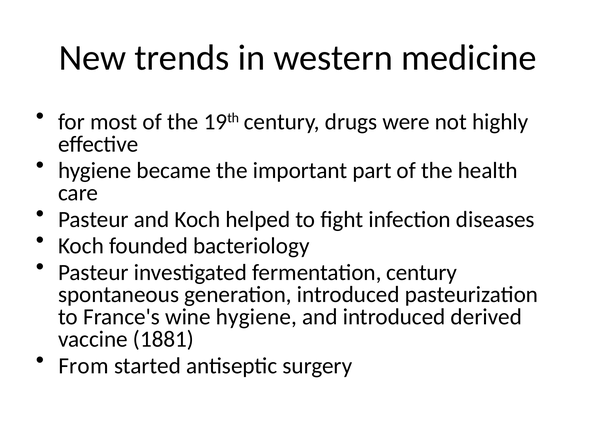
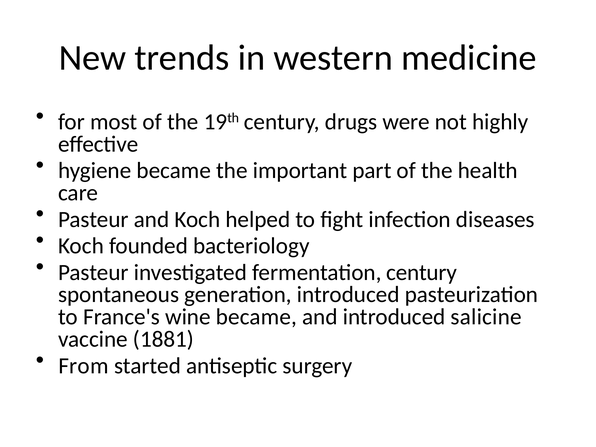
wine hygiene: hygiene -> became
derived: derived -> salicine
